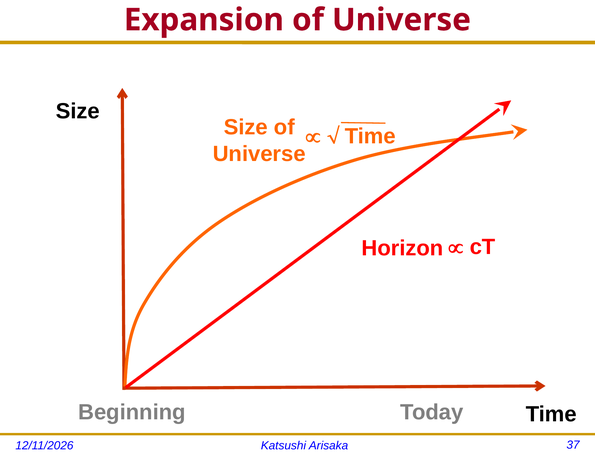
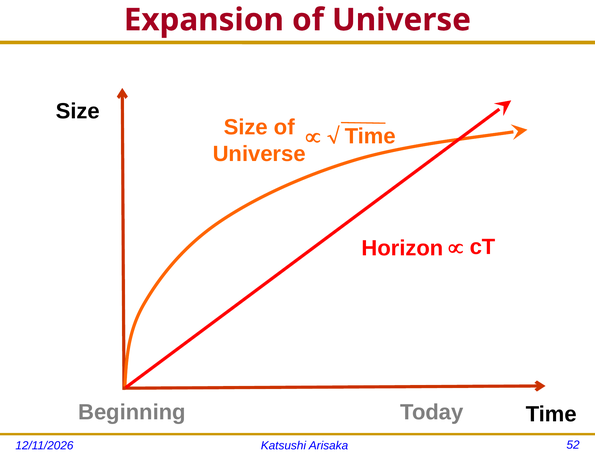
37: 37 -> 52
